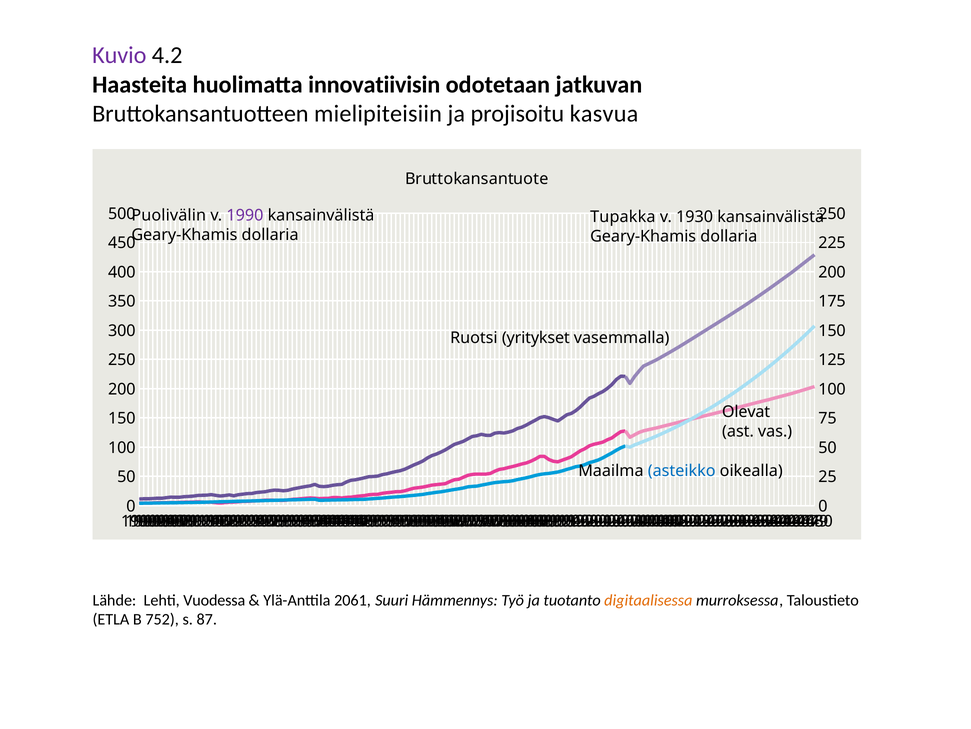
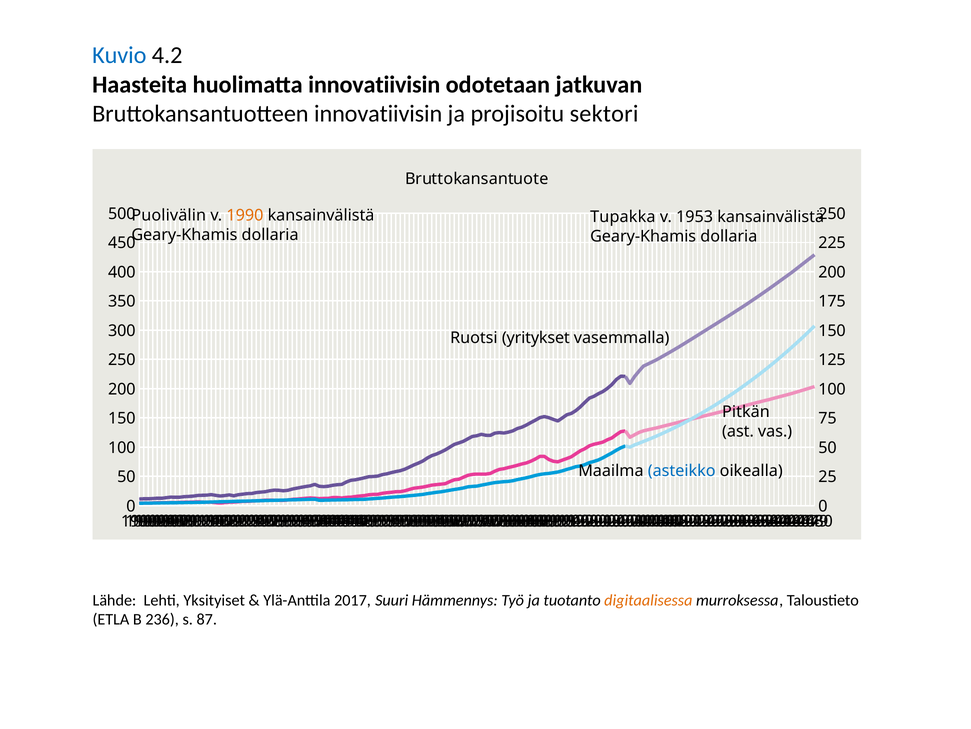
Kuvio colour: purple -> blue
Bruttokansantuotteen mielipiteisiin: mielipiteisiin -> innovatiivisin
kasvua: kasvua -> sektori
1990 at (245, 215) colour: purple -> orange
v 1930: 1930 -> 1953
Olevat: Olevat -> Pitkän
Vuodessa: Vuodessa -> Yksityiset
Ylä-Anttila 2061: 2061 -> 2017
752: 752 -> 236
